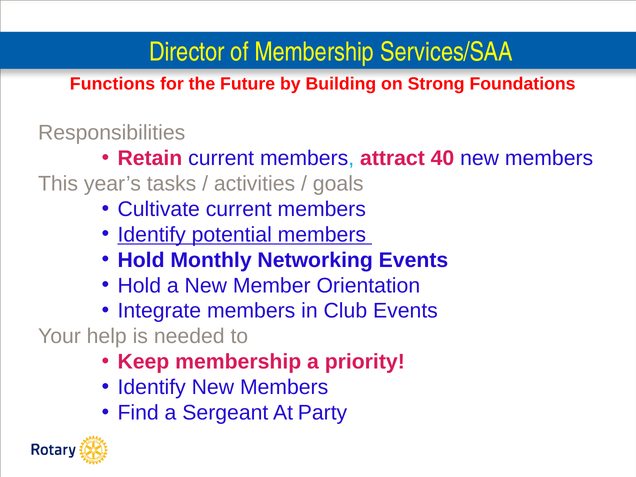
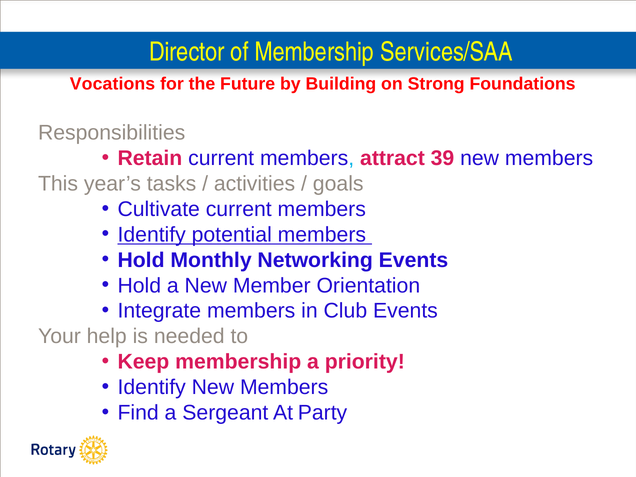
Functions: Functions -> Vocations
40: 40 -> 39
